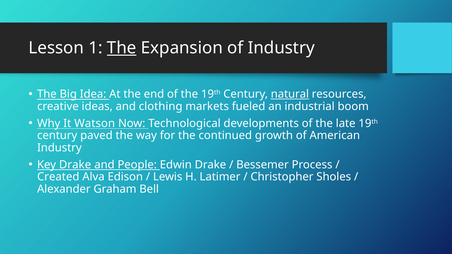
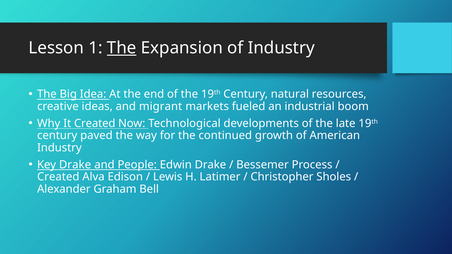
natural underline: present -> none
clothing: clothing -> migrant
It Watson: Watson -> Created
